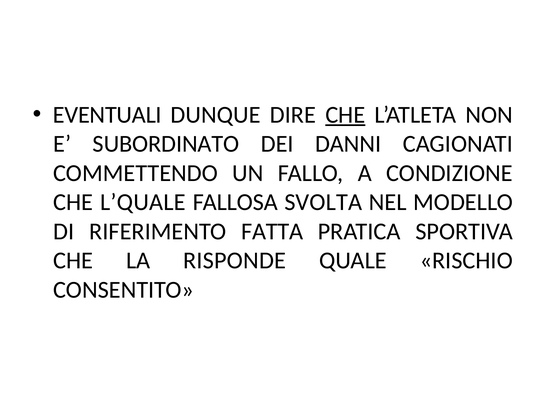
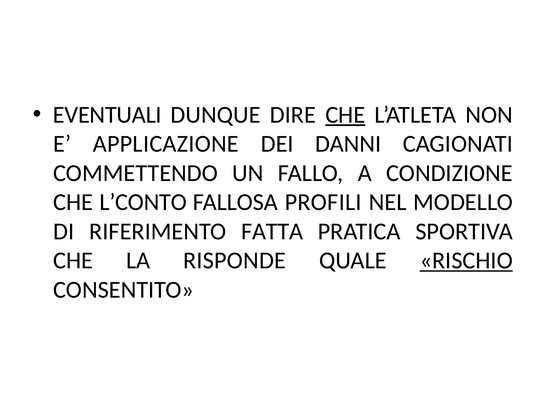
SUBORDINATO: SUBORDINATO -> APPLICAZIONE
L’QUALE: L’QUALE -> L’CONTO
SVOLTA: SVOLTA -> PROFILI
RISCHIO underline: none -> present
